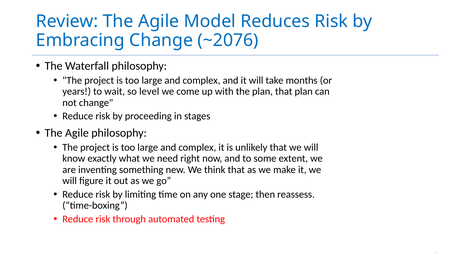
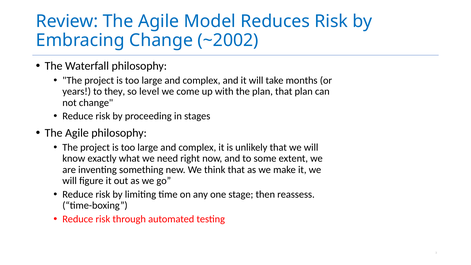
~2076: ~2076 -> ~2002
wait: wait -> they
